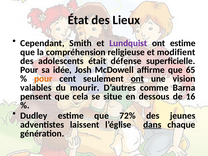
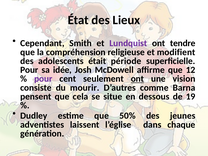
ont estime: estime -> tendre
défense: défense -> période
65: 65 -> 12
pour at (43, 79) colour: orange -> purple
valables: valables -> consiste
16: 16 -> 19
72%: 72% -> 50%
dans underline: present -> none
